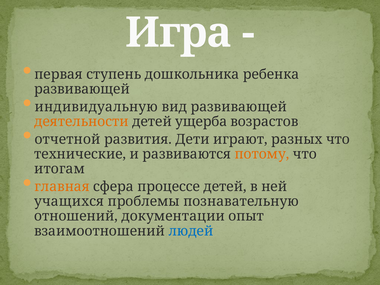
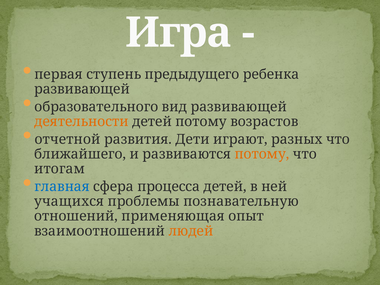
дошкольника: дошкольника -> предыдущего
индивидуальную: индивидуальную -> образовательного
детей ущерба: ущерба -> потому
технические: технические -> ближайшего
главная colour: orange -> blue
процессе: процессе -> процесса
документации: документации -> применяющая
людей colour: blue -> orange
